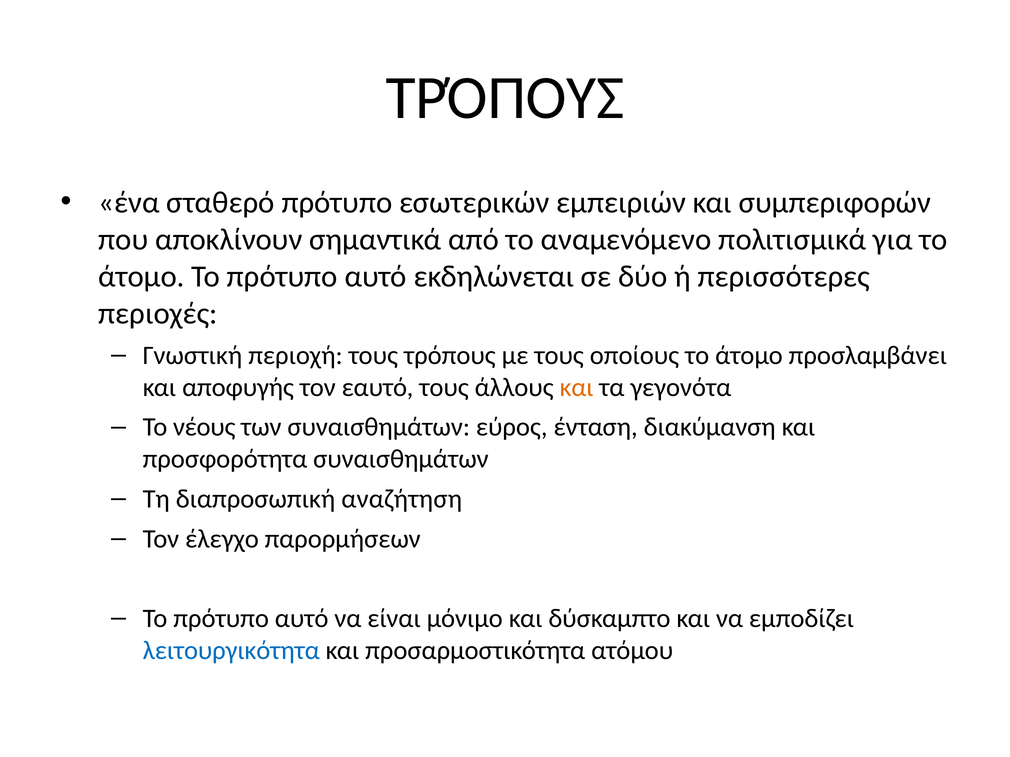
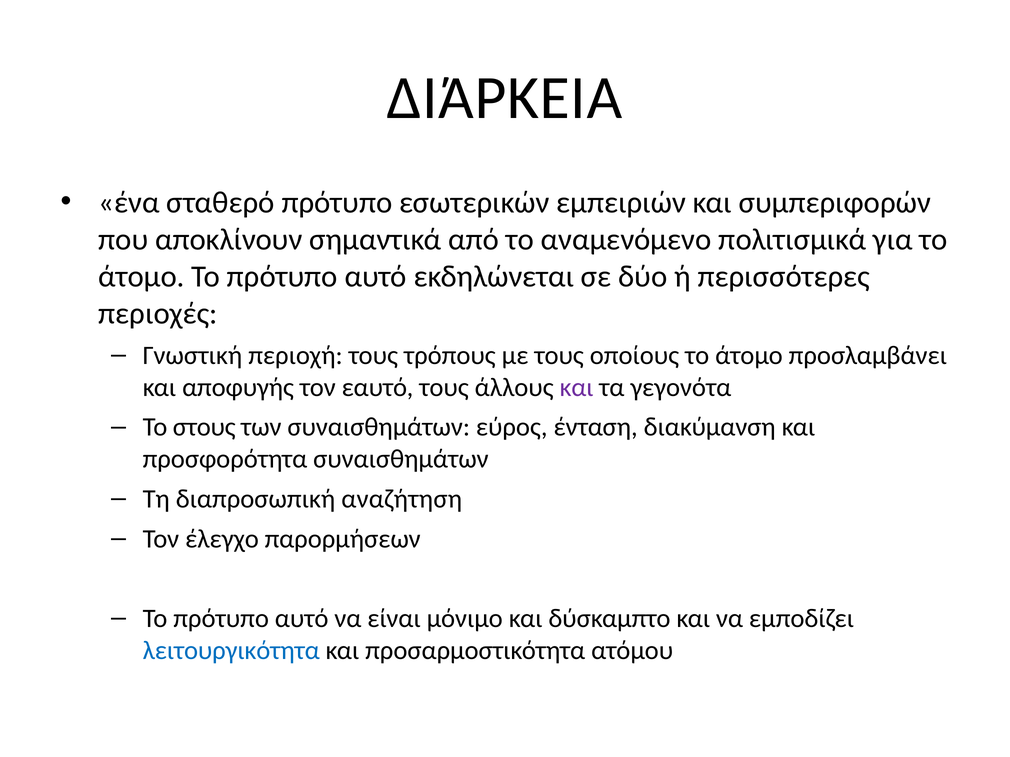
ΤΡΌΠΟΥΣ at (505, 98): ΤΡΌΠΟΥΣ -> ΔΙΆΡΚΕΙΑ
και at (576, 388) colour: orange -> purple
νέους: νέους -> στους
